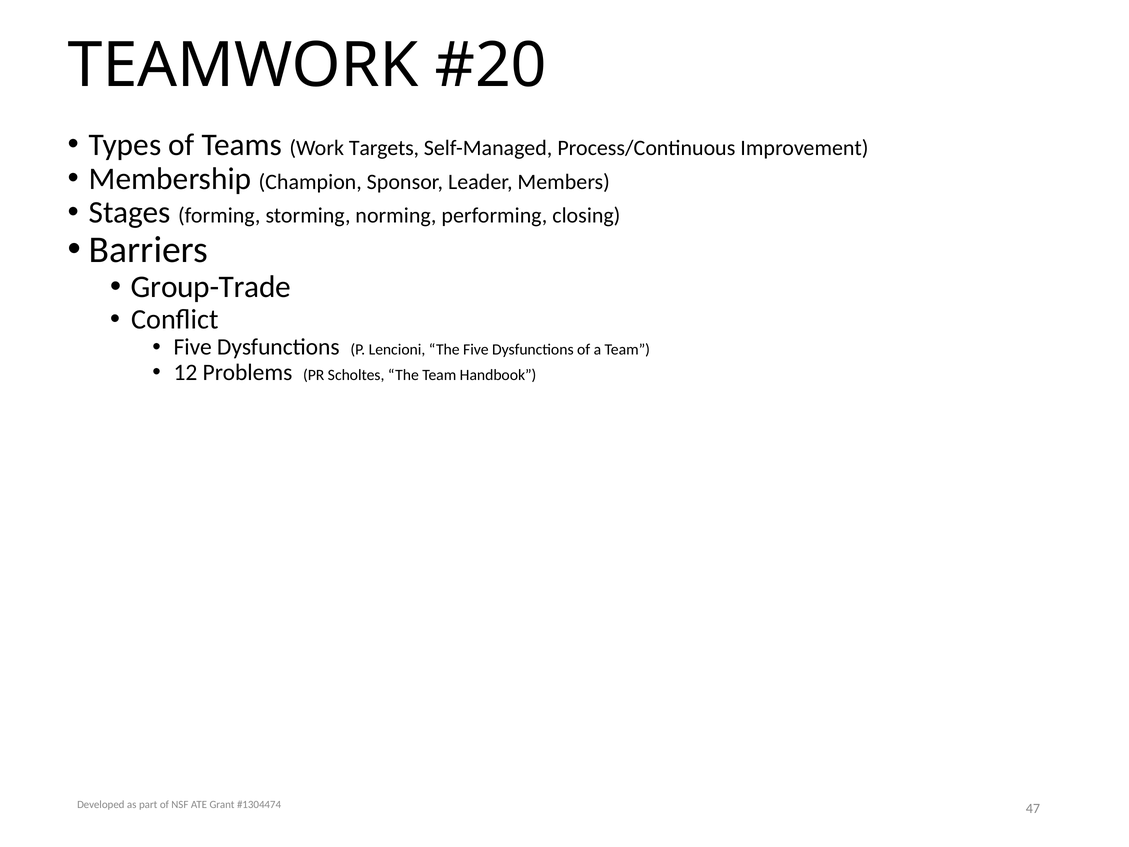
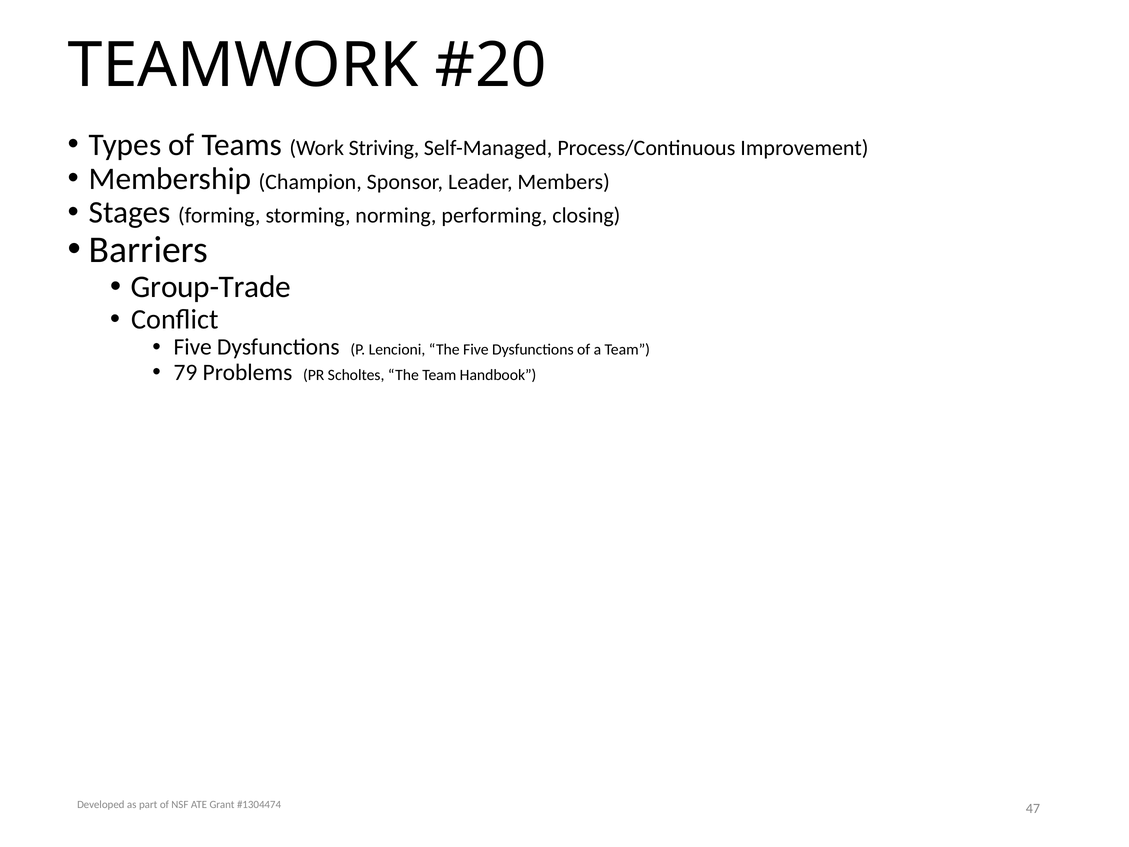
Targets: Targets -> Striving
12: 12 -> 79
